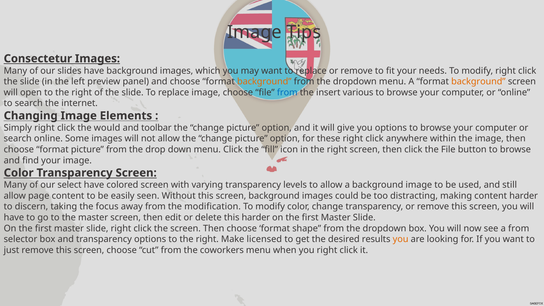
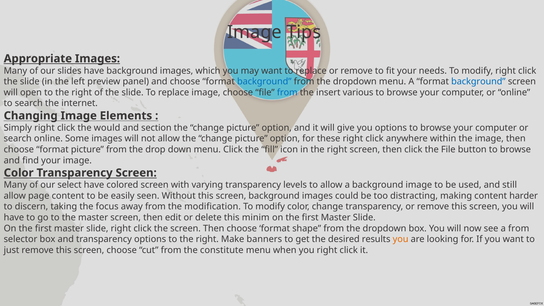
Consectetur: Consectetur -> Appropriate
background at (264, 82) colour: orange -> blue
background at (478, 82) colour: orange -> blue
toolbar: toolbar -> section
this harder: harder -> minim
licensed: licensed -> banners
coworkers: coworkers -> constitute
